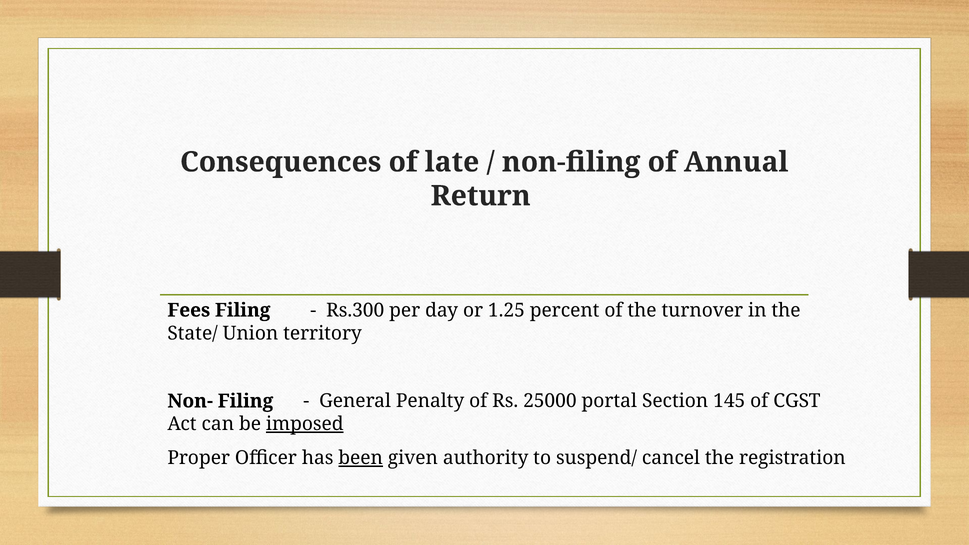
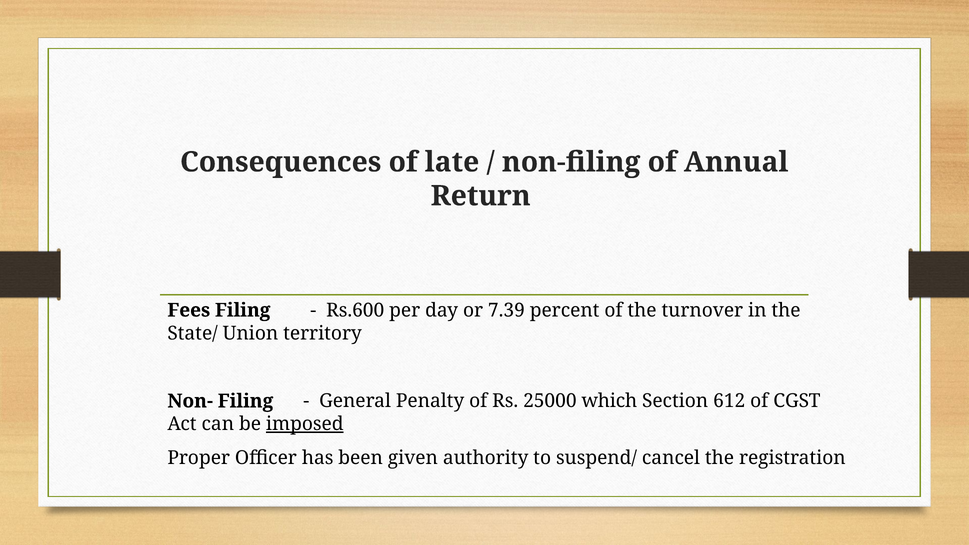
Rs.300: Rs.300 -> Rs.600
1.25: 1.25 -> 7.39
portal: portal -> which
145: 145 -> 612
been underline: present -> none
